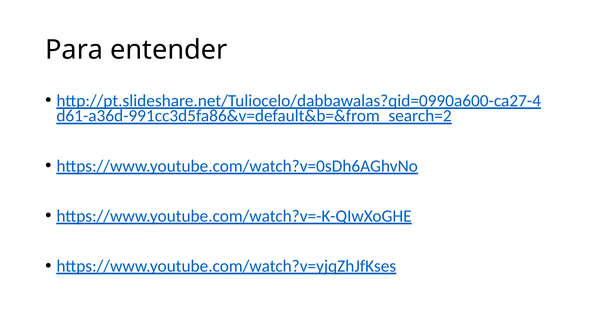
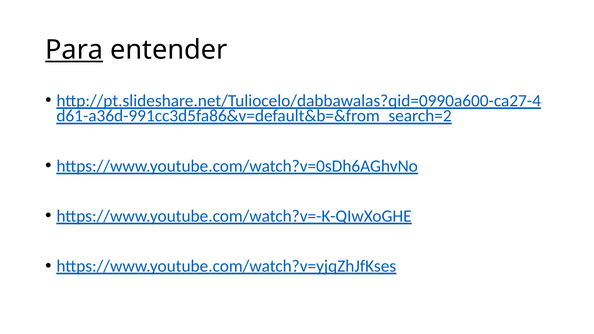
Para underline: none -> present
